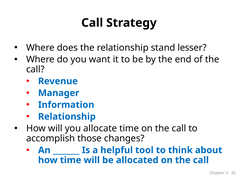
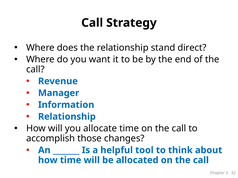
lesser: lesser -> direct
